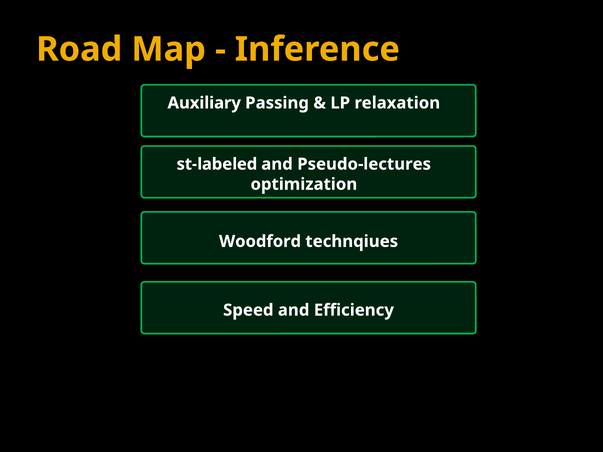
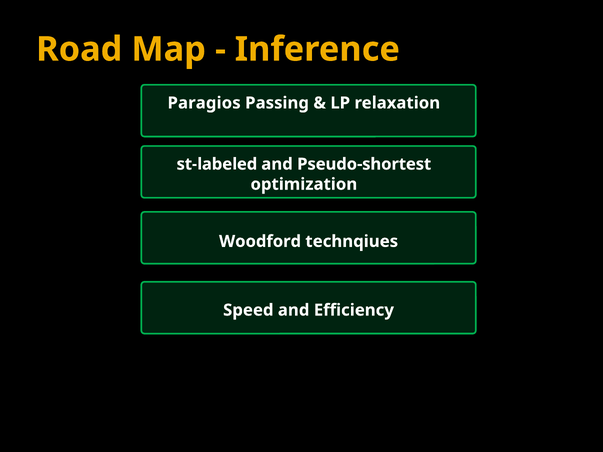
Auxiliary: Auxiliary -> Paragios
Pseudo-lectures: Pseudo-lectures -> Pseudo-shortest
